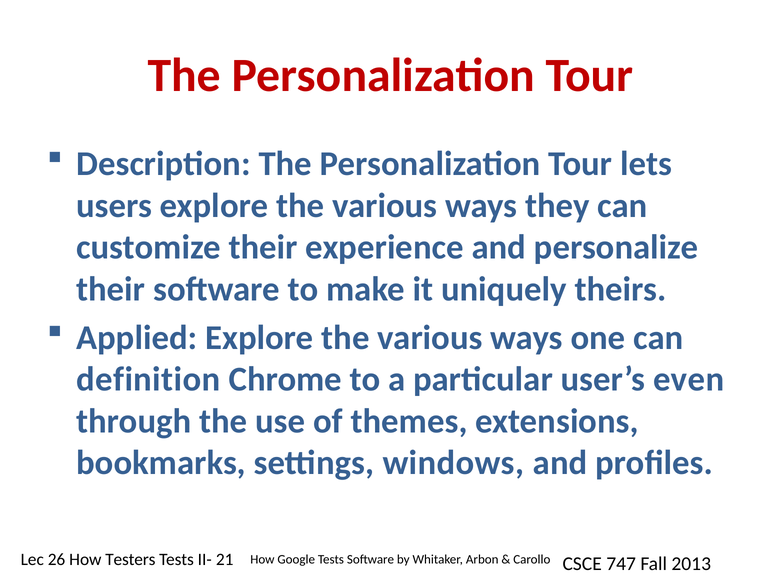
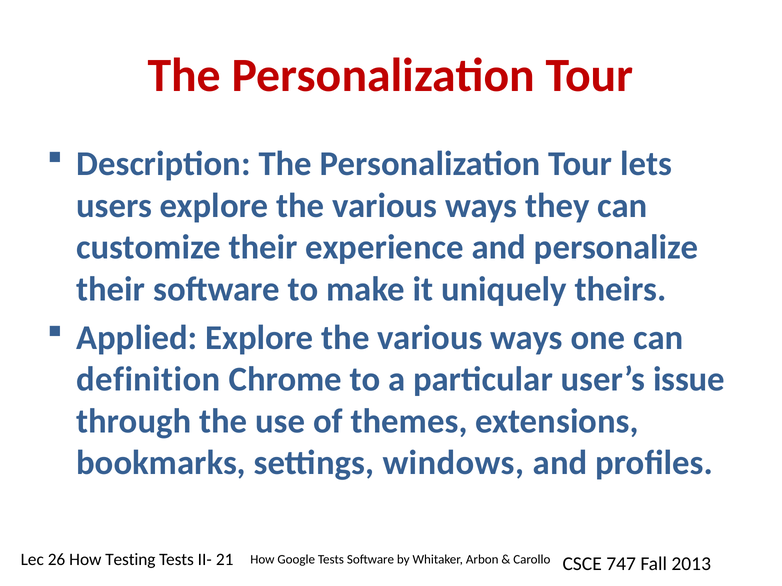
even: even -> issue
Testers: Testers -> Testing
